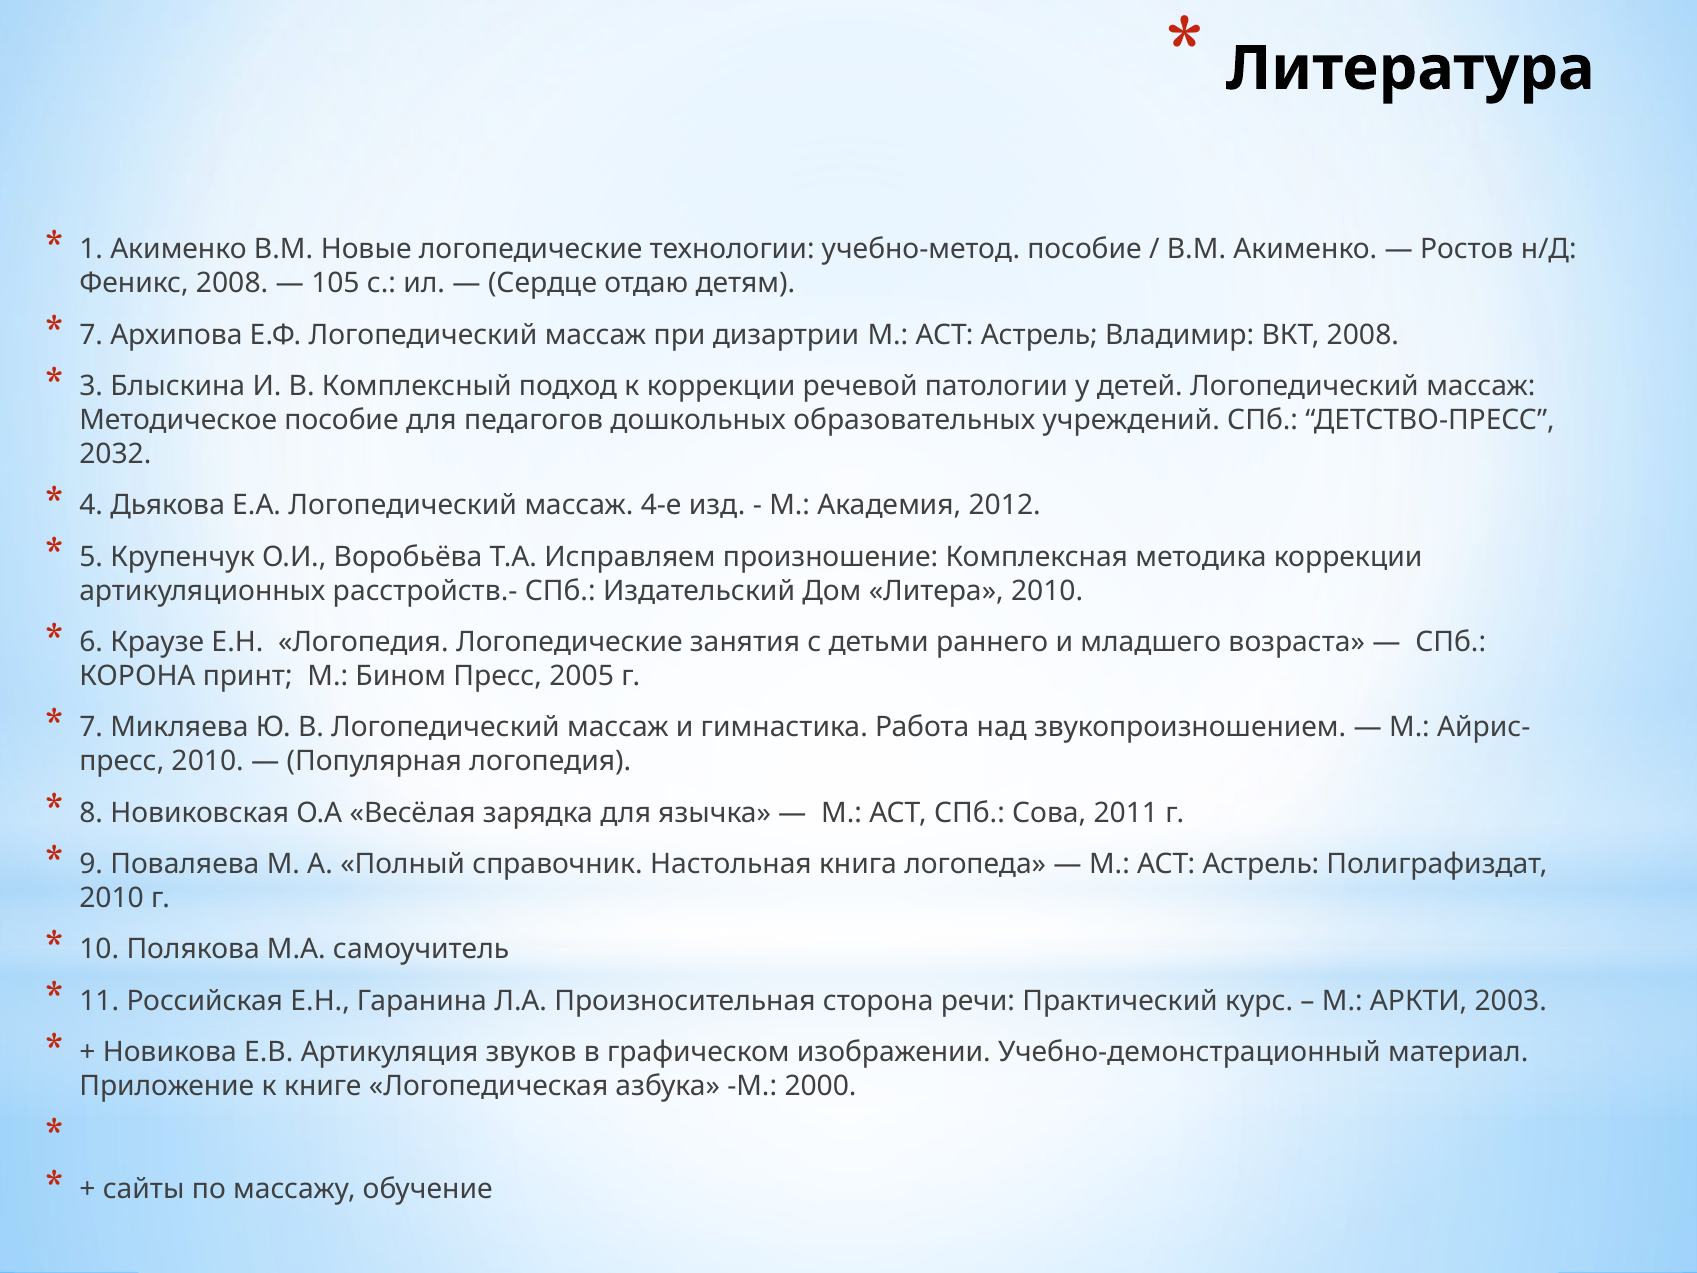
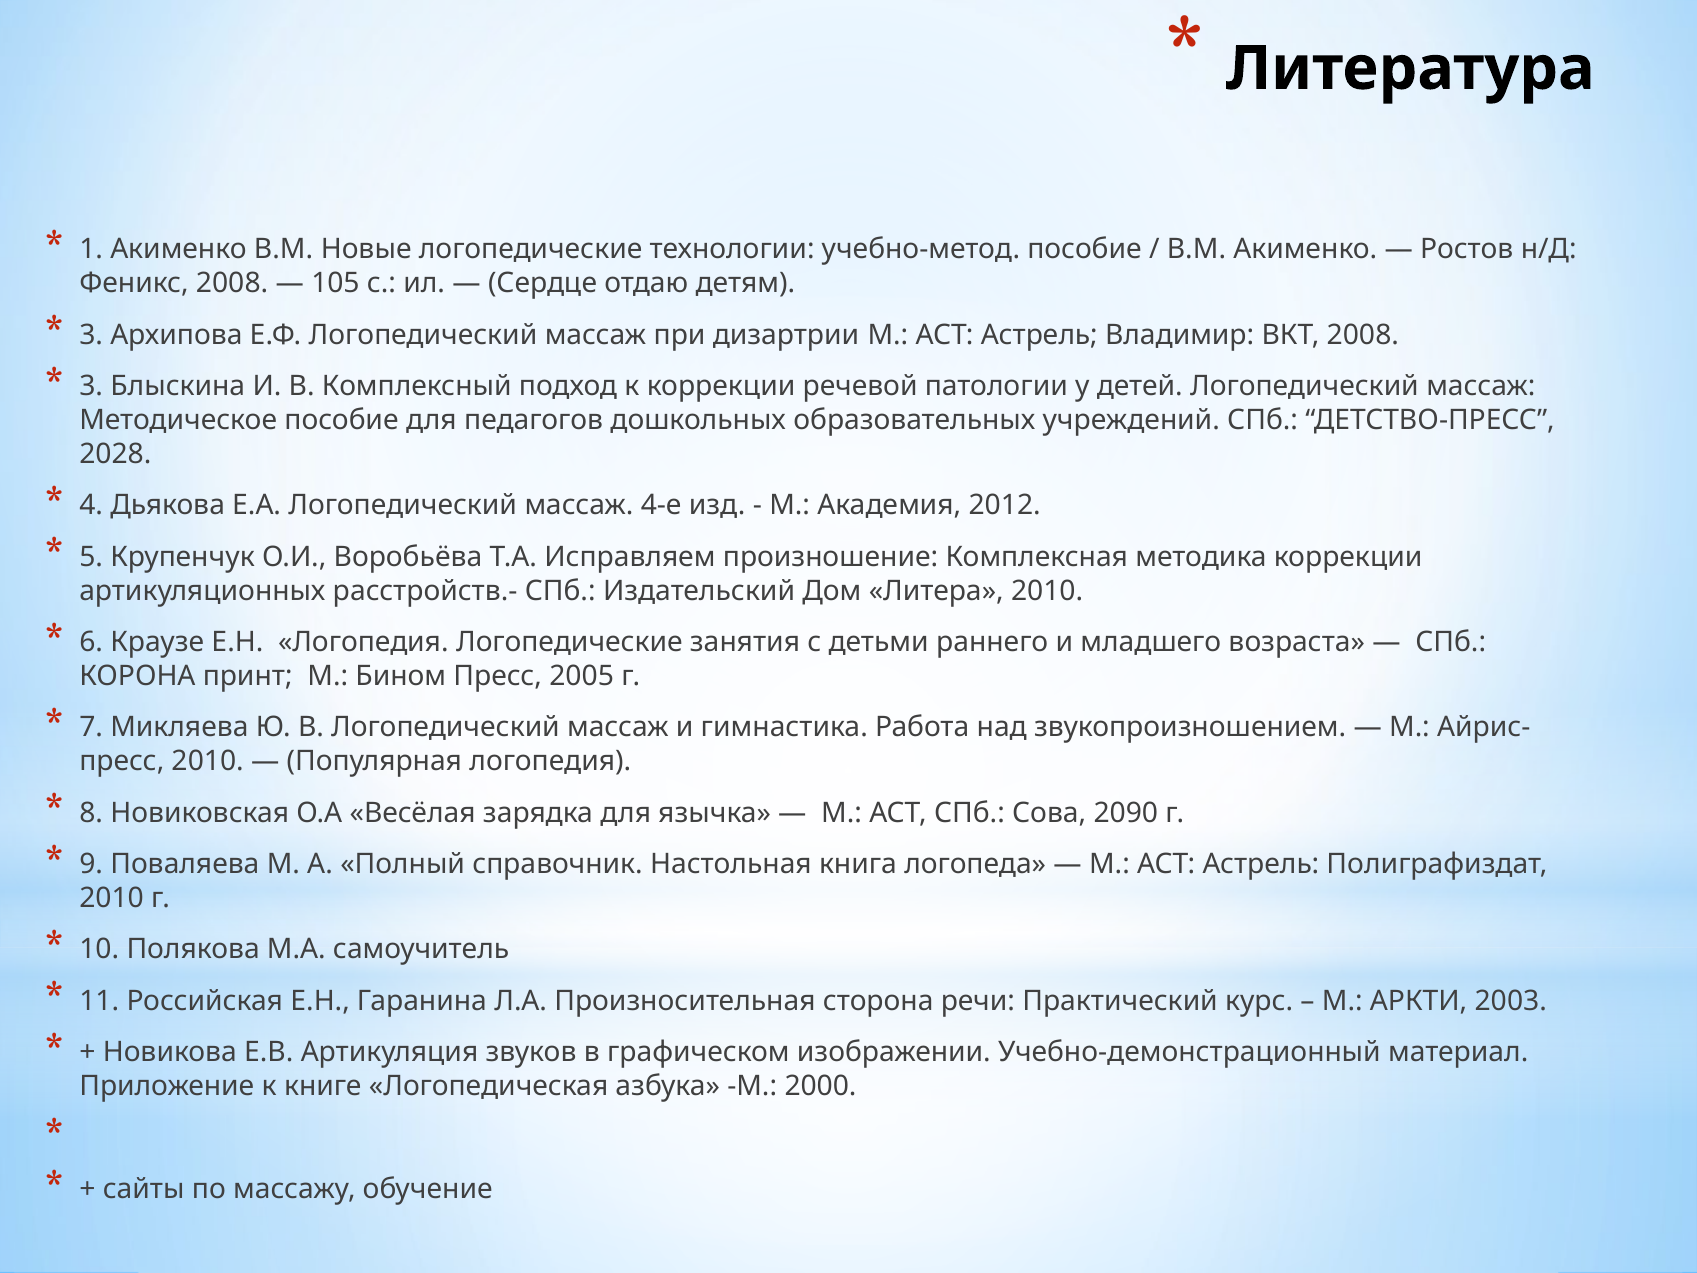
7 at (91, 335): 7 -> 3
2032: 2032 -> 2028
2011: 2011 -> 2090
